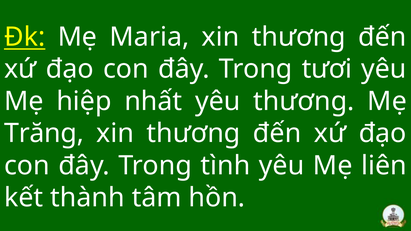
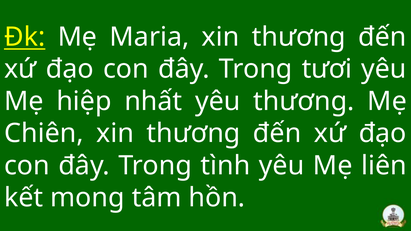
Trăng: Trăng -> Chiên
thành: thành -> mong
